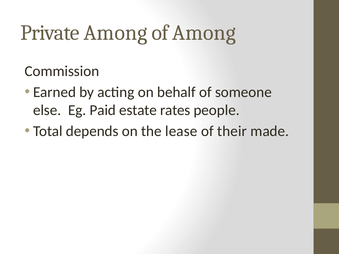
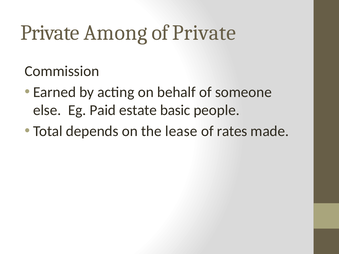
of Among: Among -> Private
rates: rates -> basic
their: their -> rates
